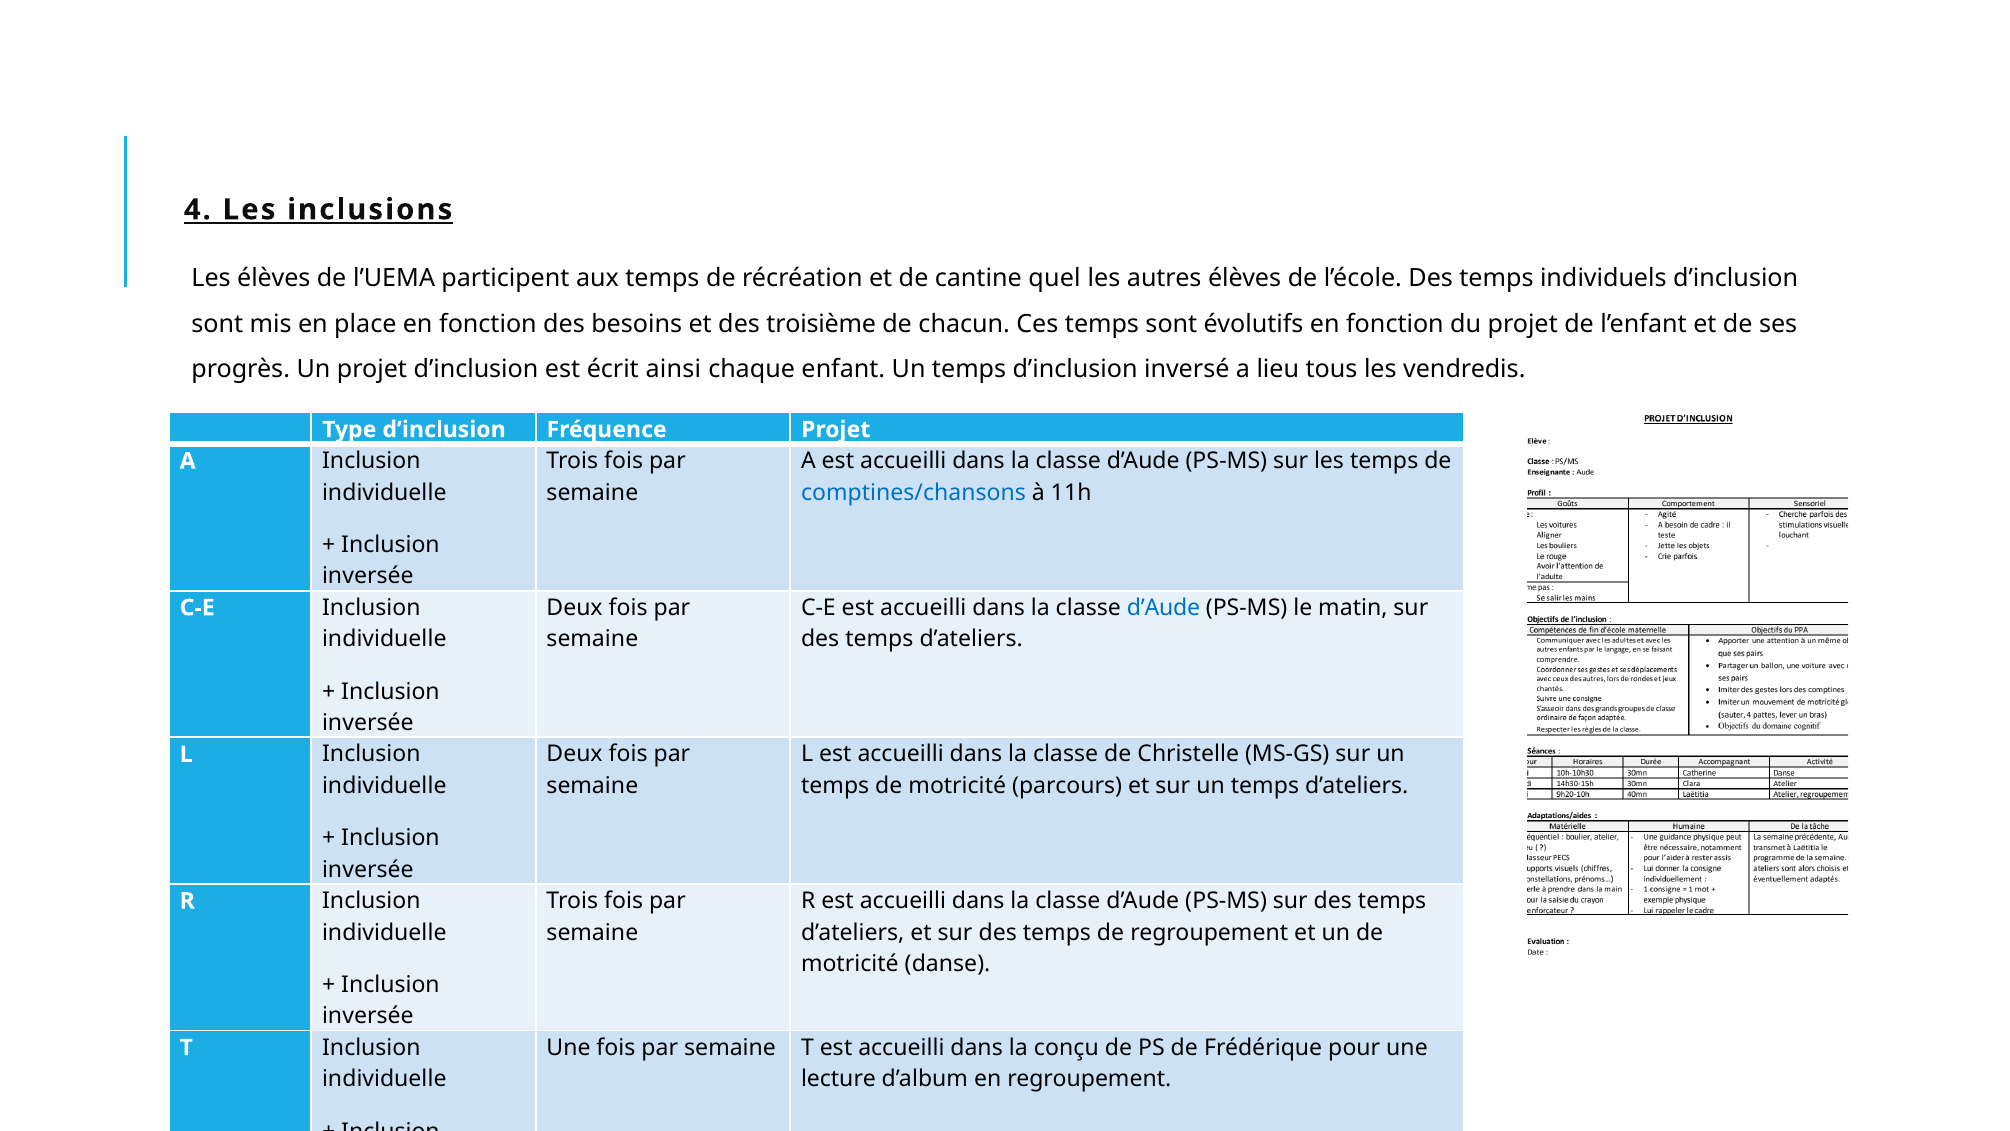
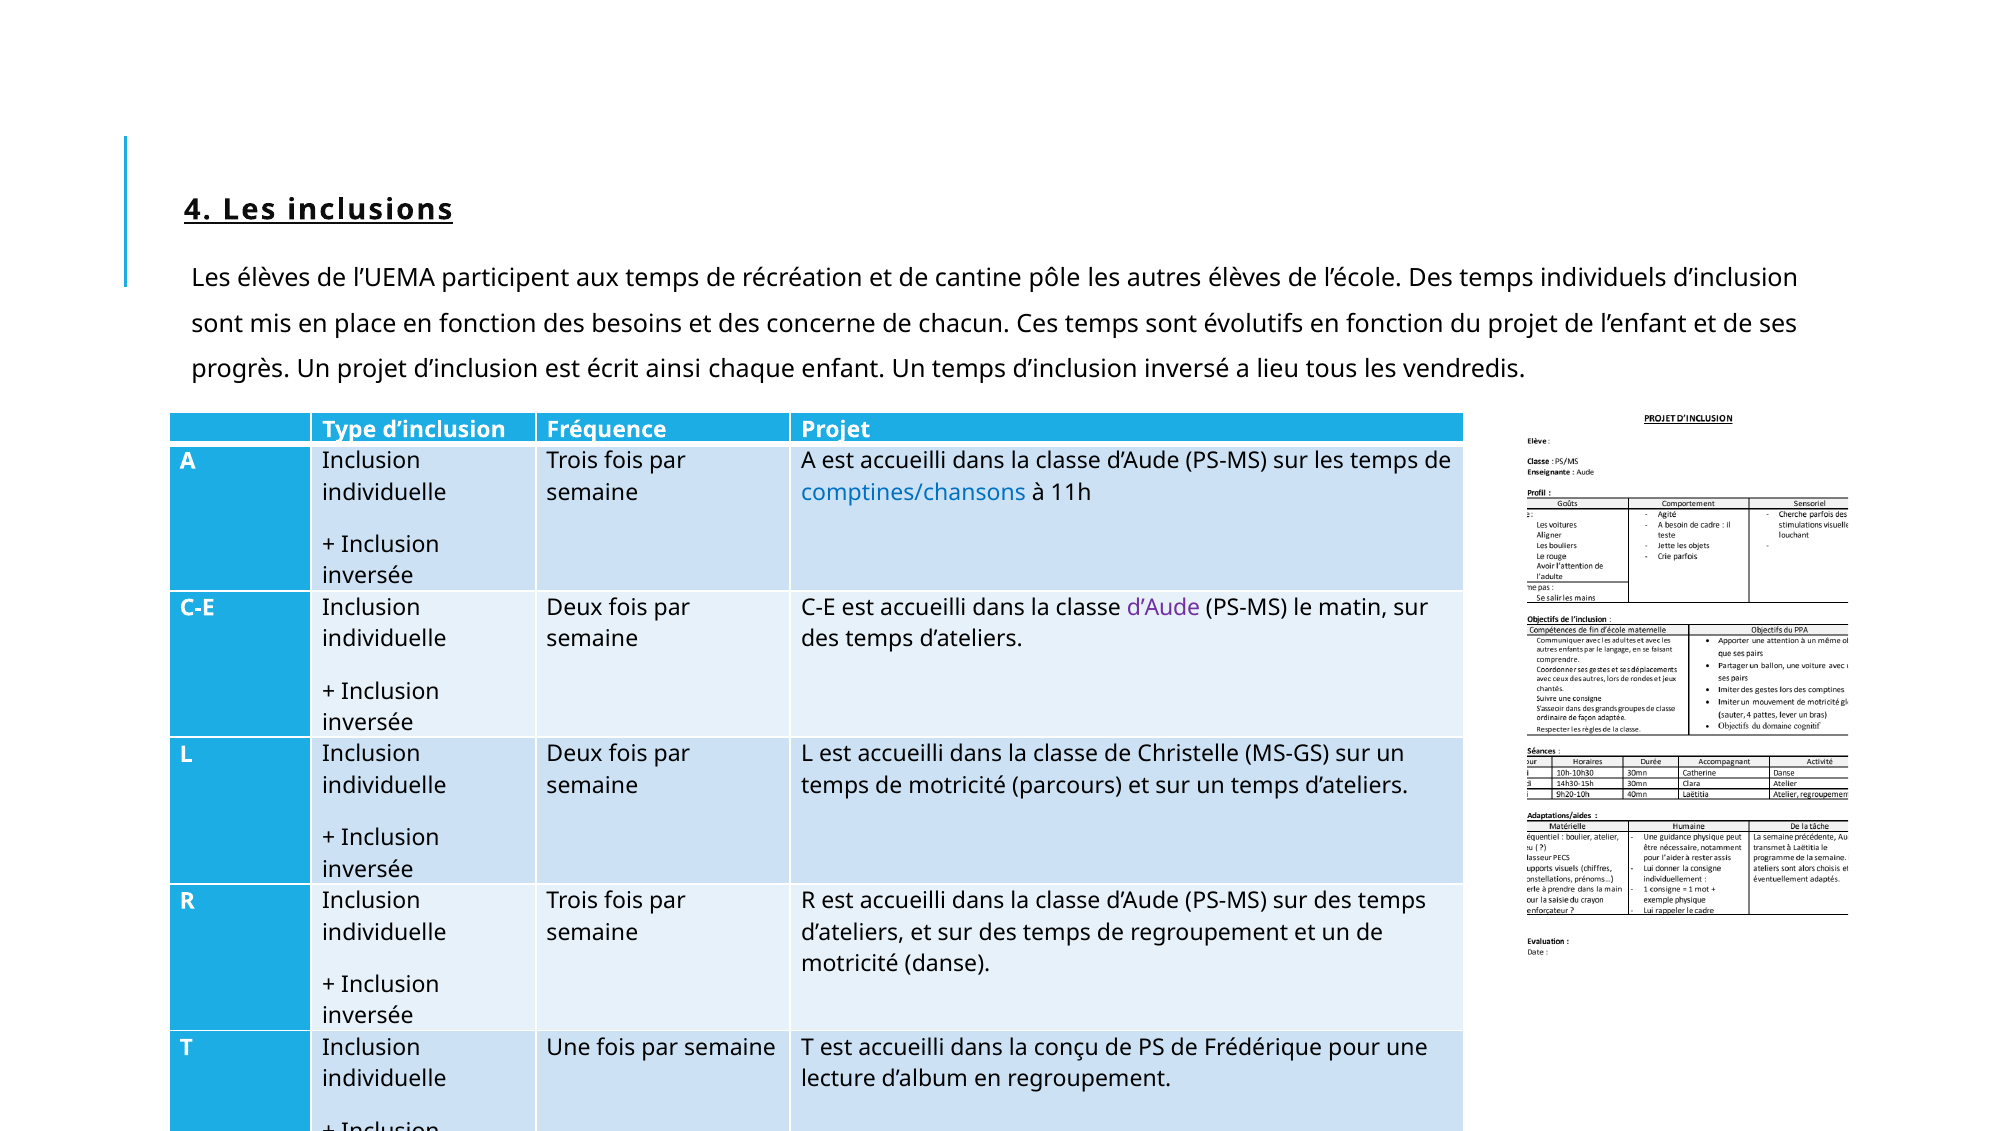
quel: quel -> pôle
troisième: troisième -> concerne
d’Aude at (1163, 608) colour: blue -> purple
